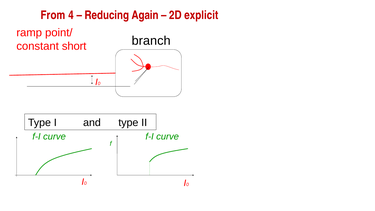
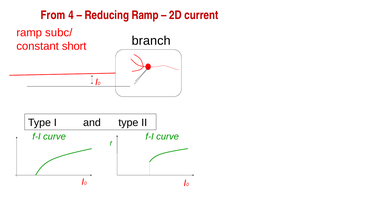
Reducing Again: Again -> Ramp
explicit: explicit -> current
point/: point/ -> subc/
